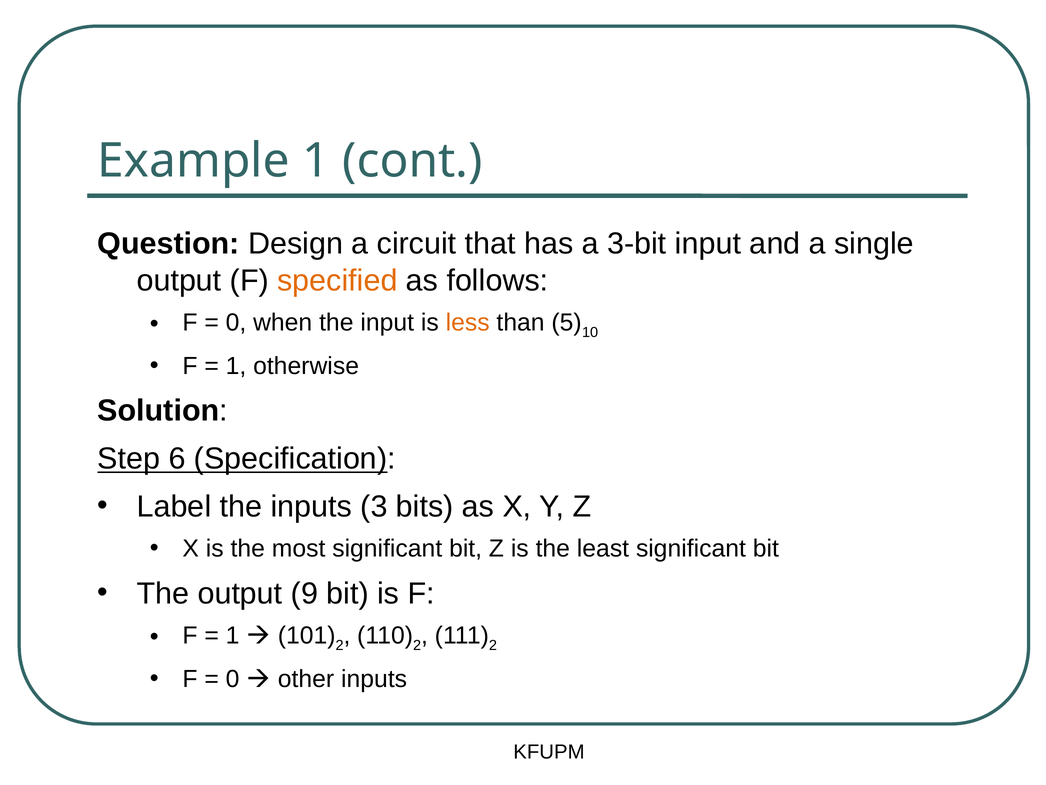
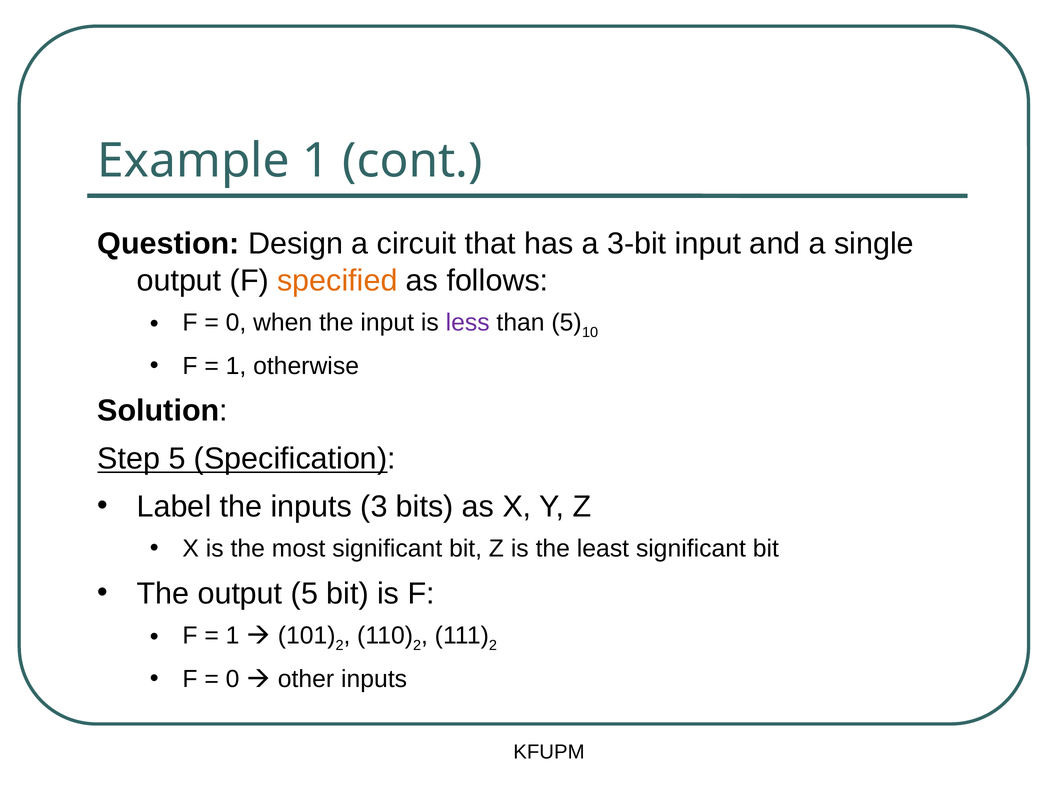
less colour: orange -> purple
Step 6: 6 -> 5
output 9: 9 -> 5
